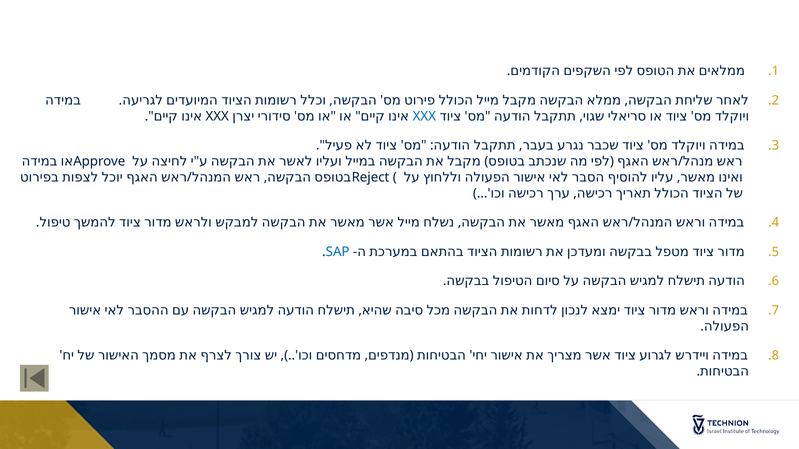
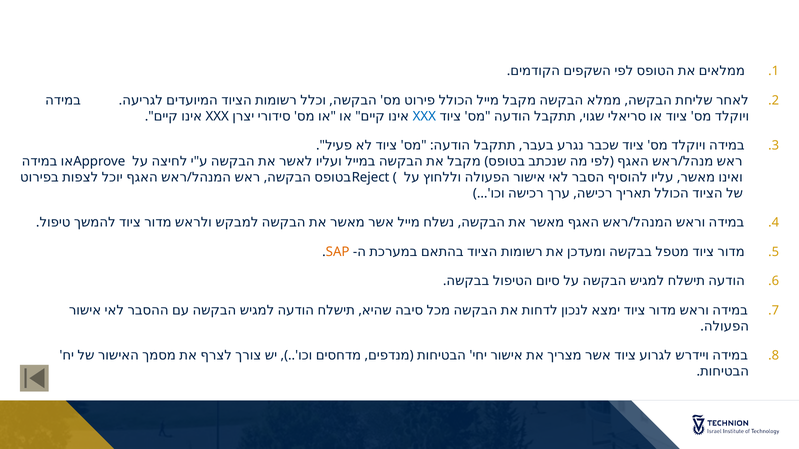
SAP colour: blue -> orange
